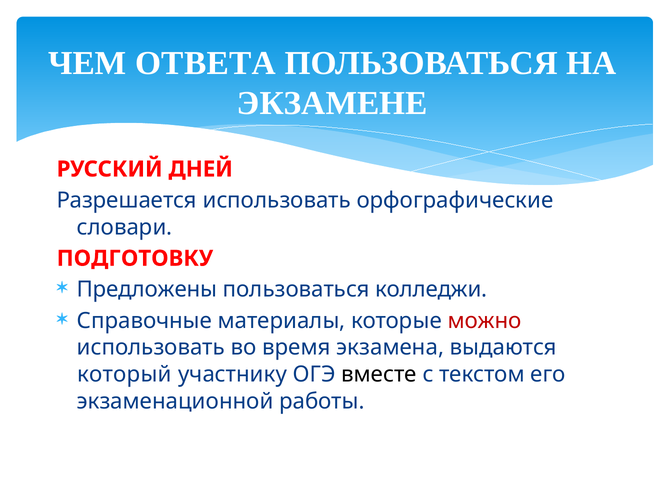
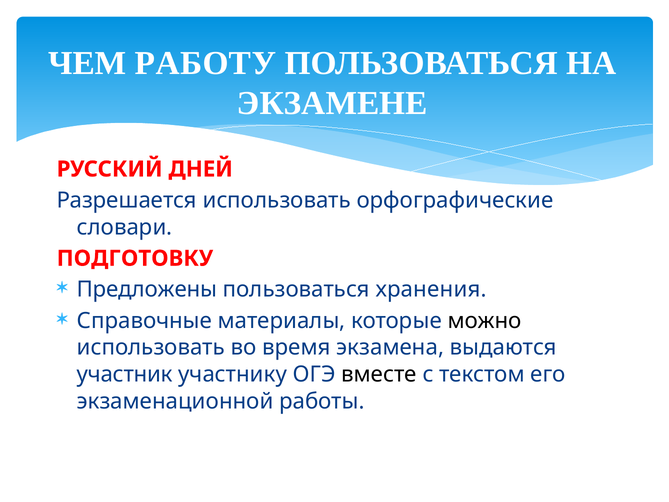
ОТВЕТА: ОТВЕТА -> РАБОТУ
колледжи: колледжи -> хранения
можно colour: red -> black
который: который -> участник
